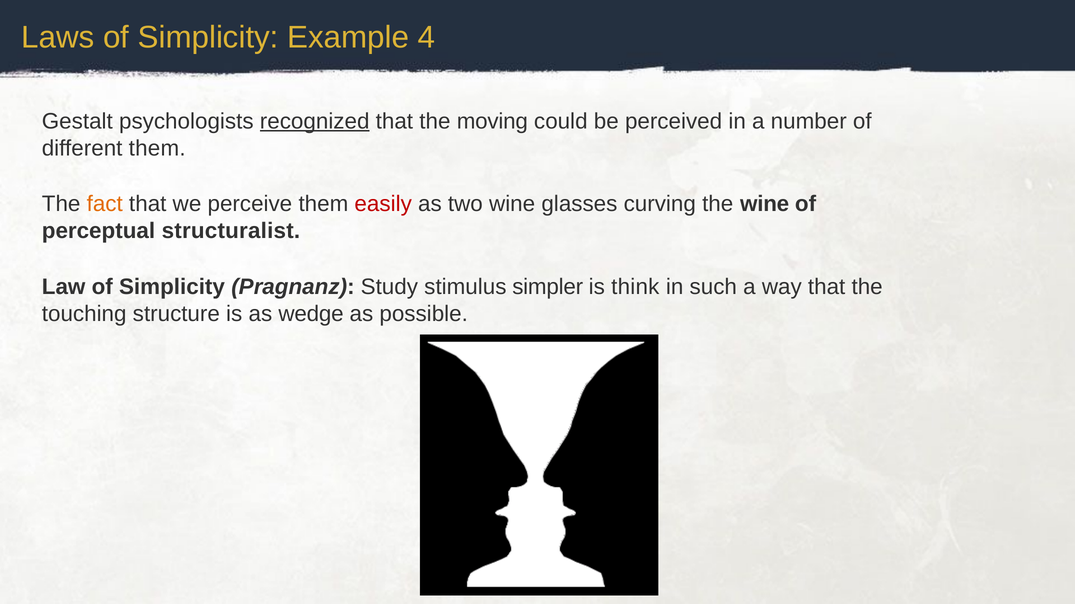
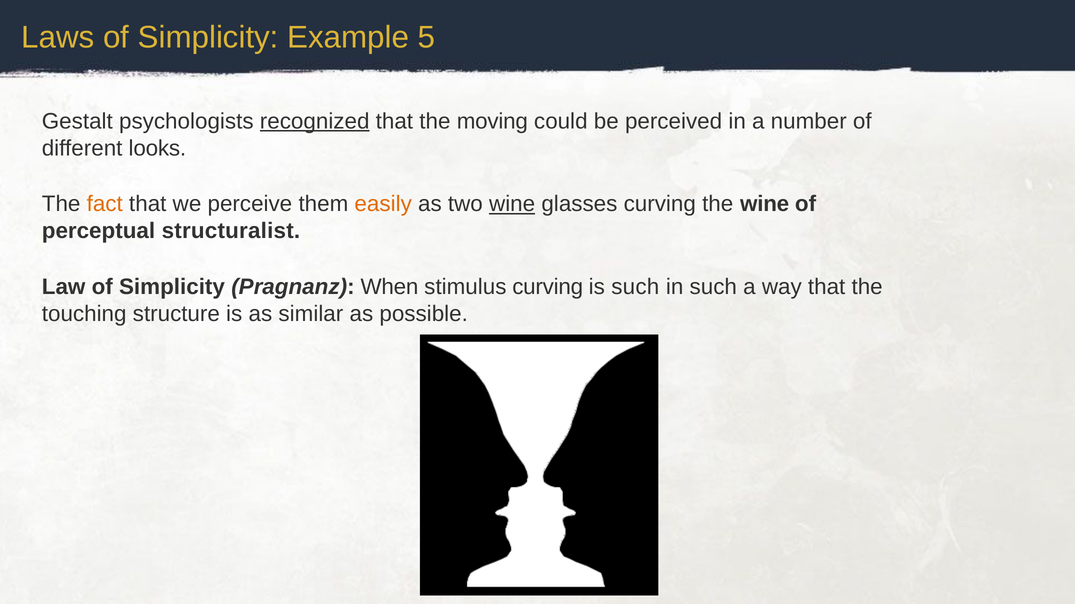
4: 4 -> 5
different them: them -> looks
easily colour: red -> orange
wine at (512, 204) underline: none -> present
Study: Study -> When
stimulus simpler: simpler -> curving
is think: think -> such
wedge: wedge -> similar
